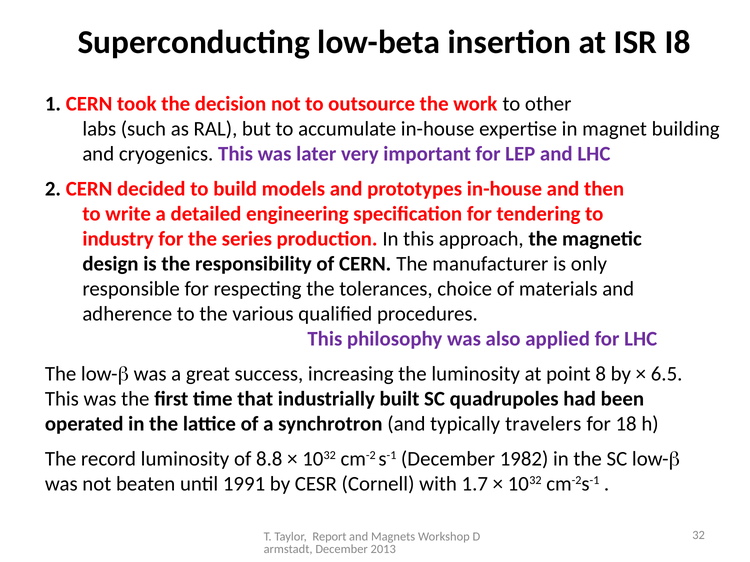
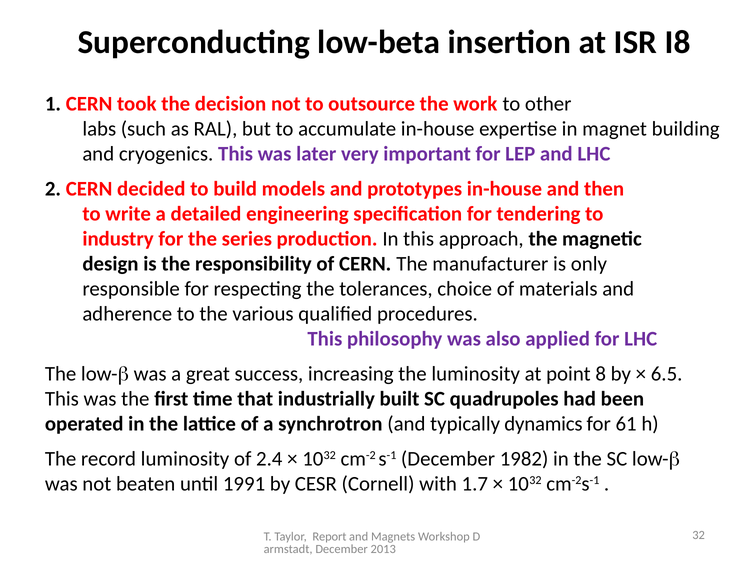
travelers: travelers -> dynamics
18: 18 -> 61
8.8: 8.8 -> 2.4
